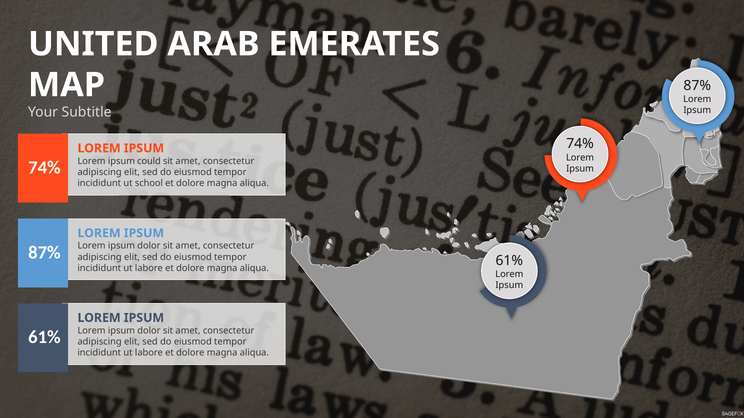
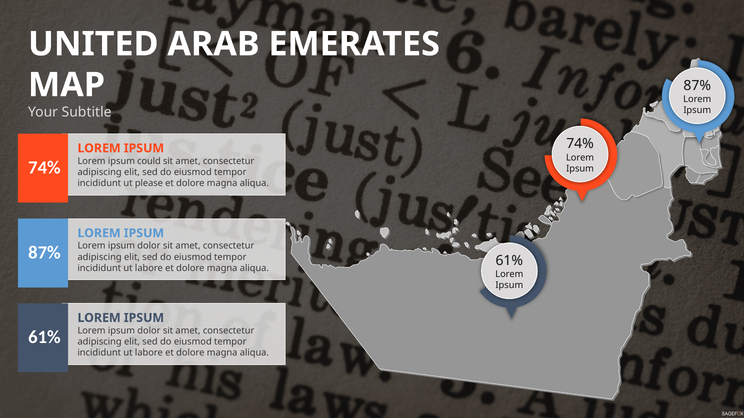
school: school -> please
